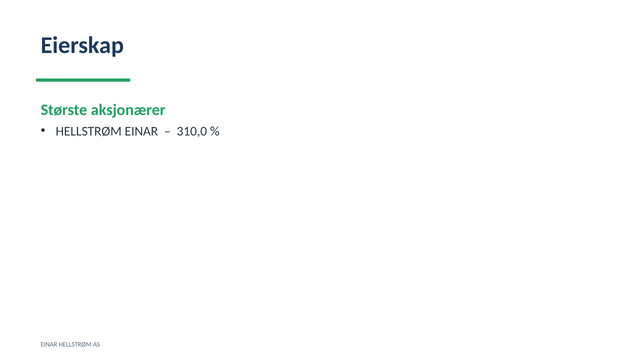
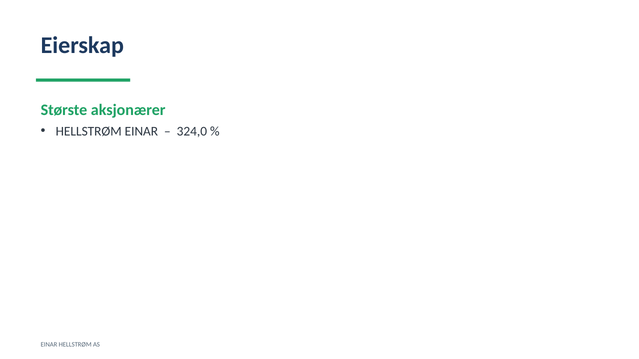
310,0: 310,0 -> 324,0
